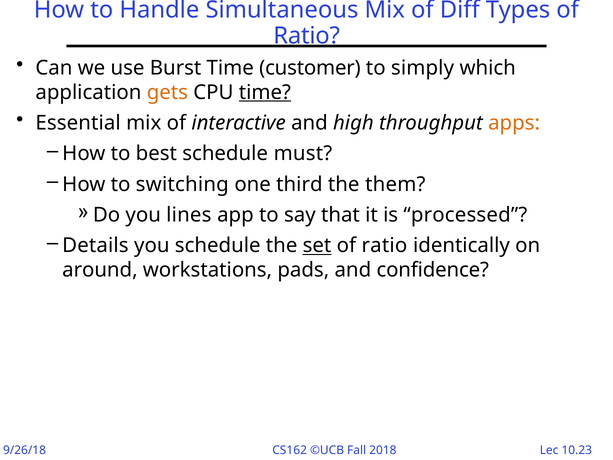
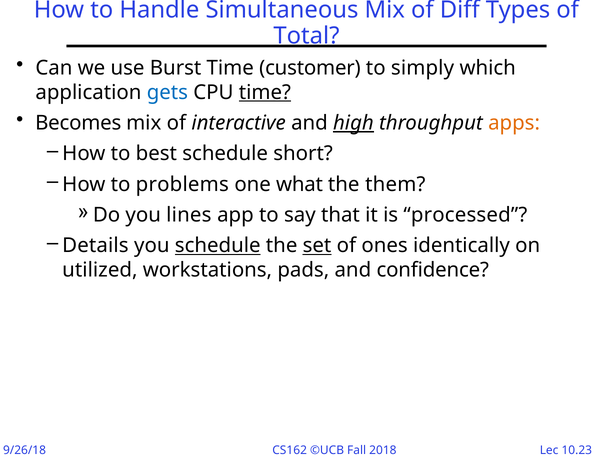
Ratio at (307, 36): Ratio -> Total
gets colour: orange -> blue
Essential: Essential -> Becomes
high underline: none -> present
must: must -> short
switching: switching -> problems
third: third -> what
schedule at (218, 246) underline: none -> present
ratio at (384, 246): ratio -> ones
around: around -> utilized
